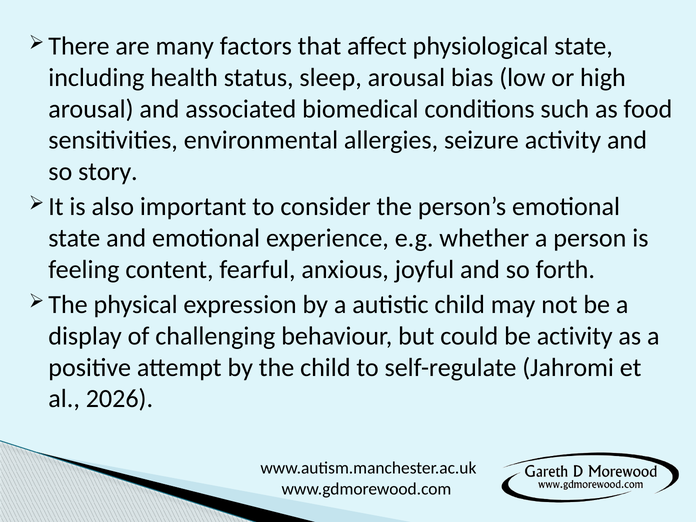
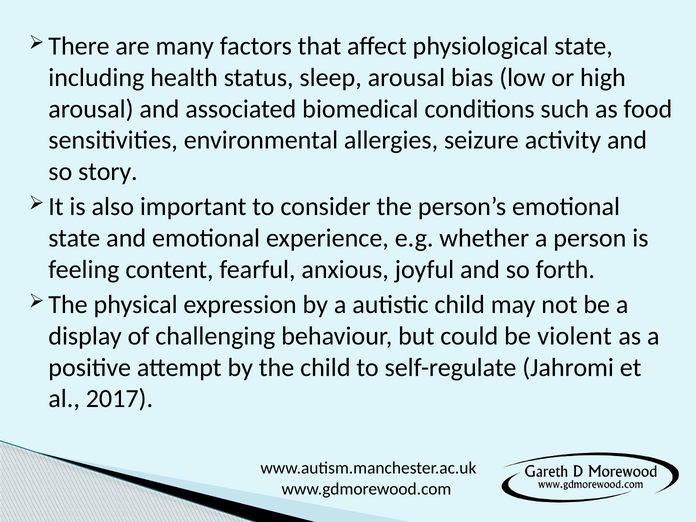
be activity: activity -> violent
2026: 2026 -> 2017
